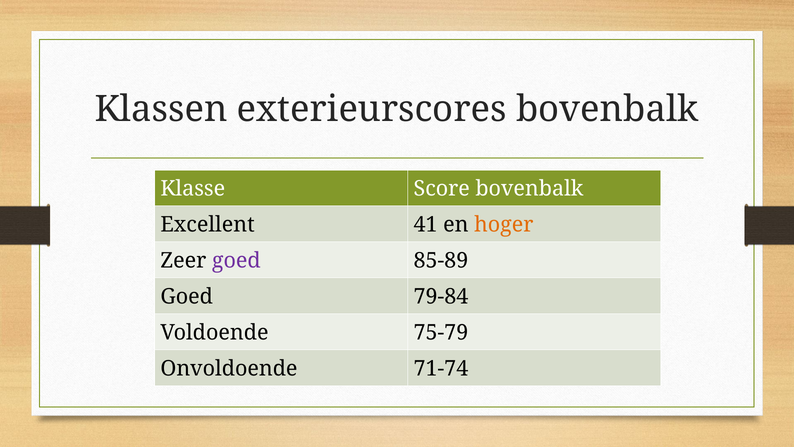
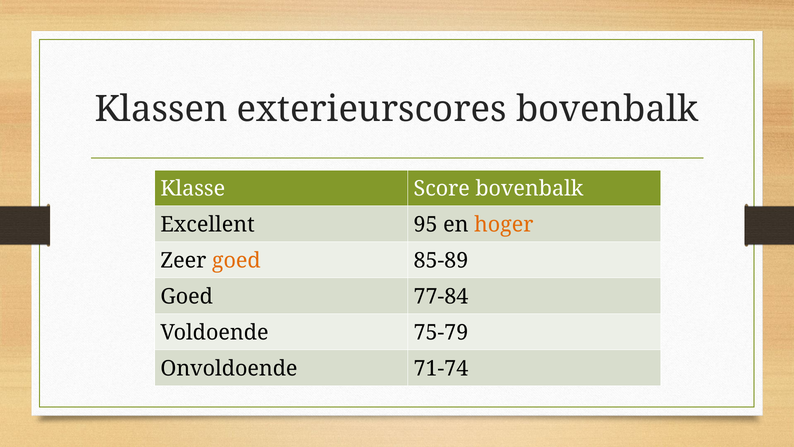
41: 41 -> 95
goed at (236, 261) colour: purple -> orange
79-84: 79-84 -> 77-84
